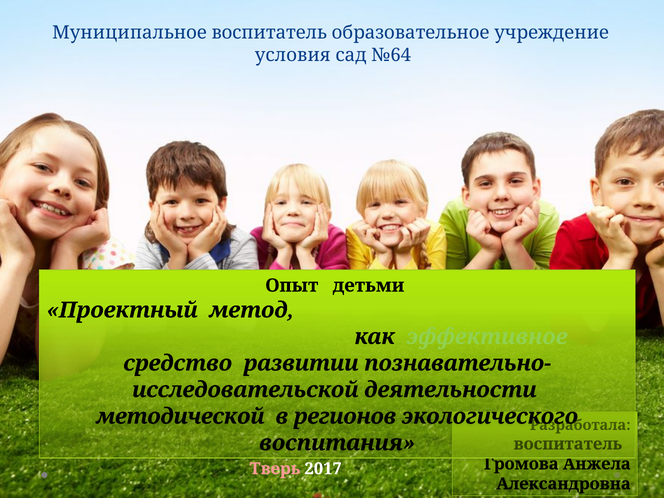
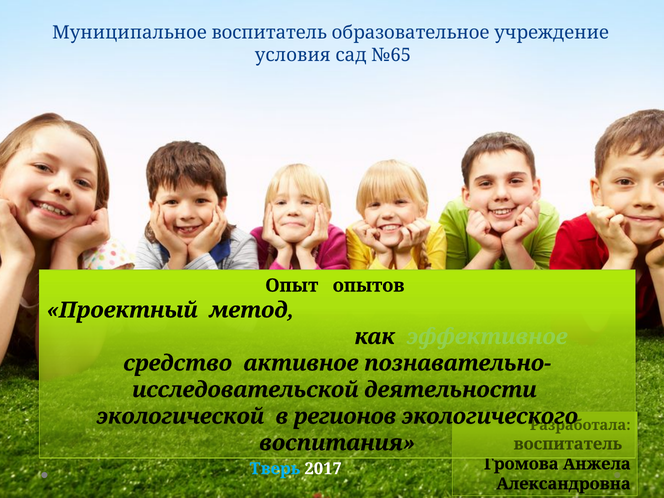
№64: №64 -> №65
детьми: детьми -> опытов
развитии: развитии -> активное
методической: методической -> экологической
Тверь colour: pink -> light blue
